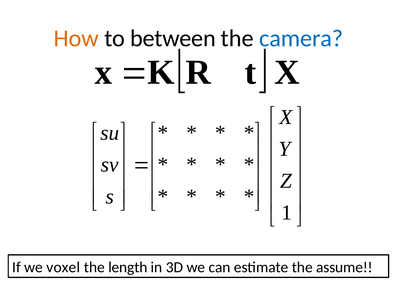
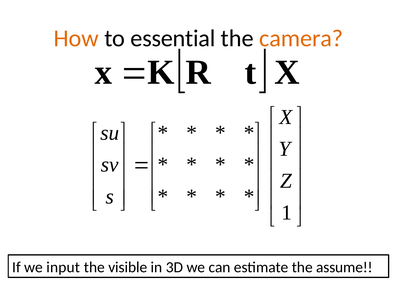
between: between -> essential
camera colour: blue -> orange
voxel: voxel -> input
length: length -> visible
